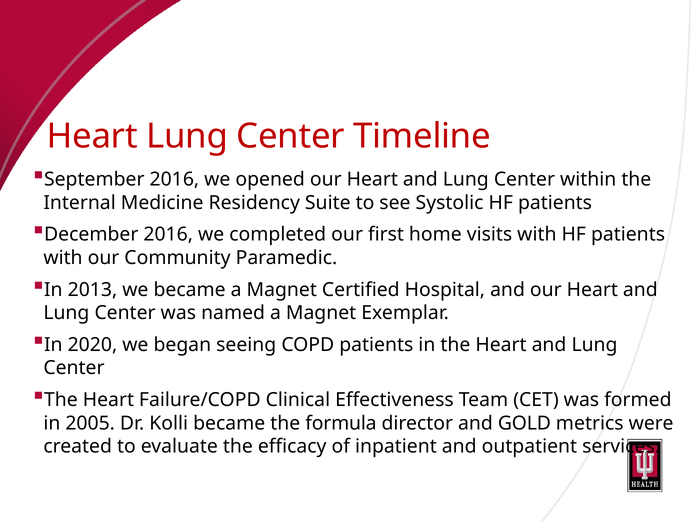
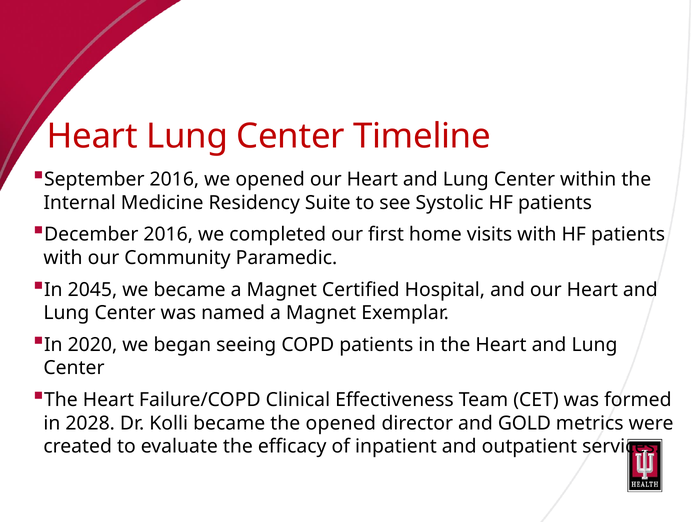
2013: 2013 -> 2045
2005: 2005 -> 2028
the formula: formula -> opened
